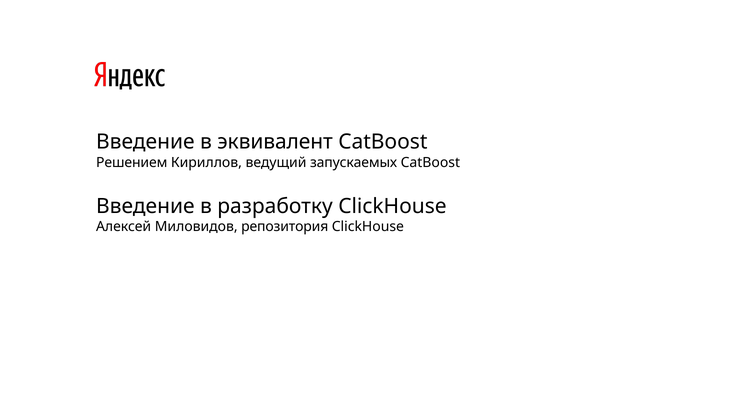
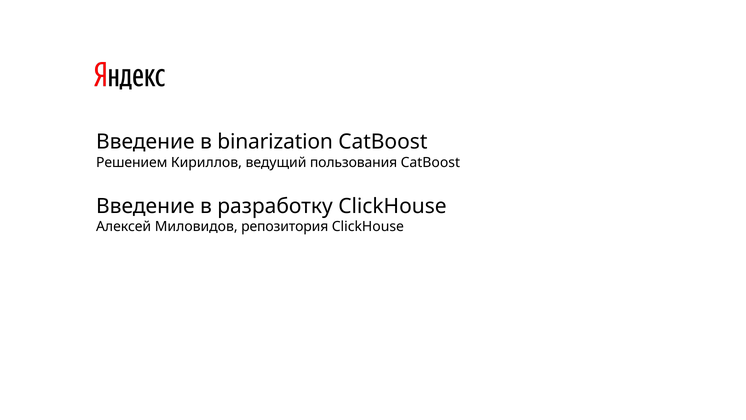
эквивалент: эквивалент -> binarization
запускаемых: запускаемых -> пользования
